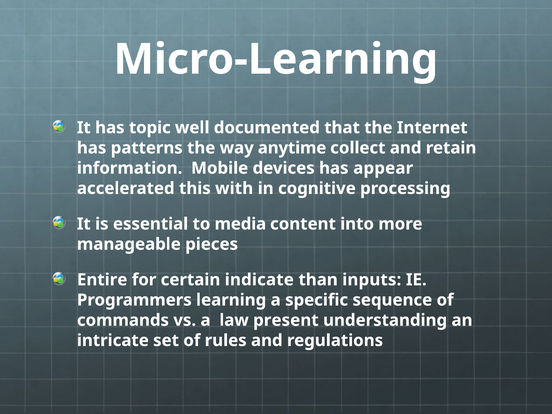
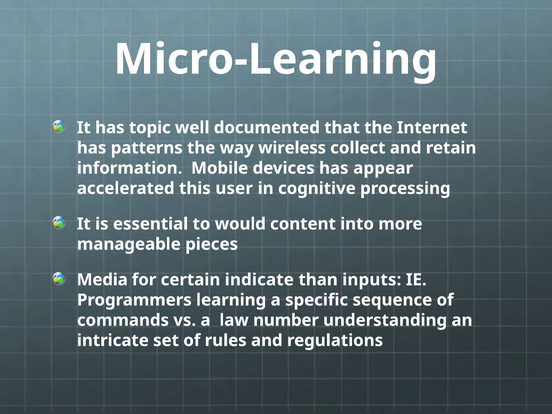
anytime: anytime -> wireless
with: with -> user
media: media -> would
Entire: Entire -> Media
present: present -> number
